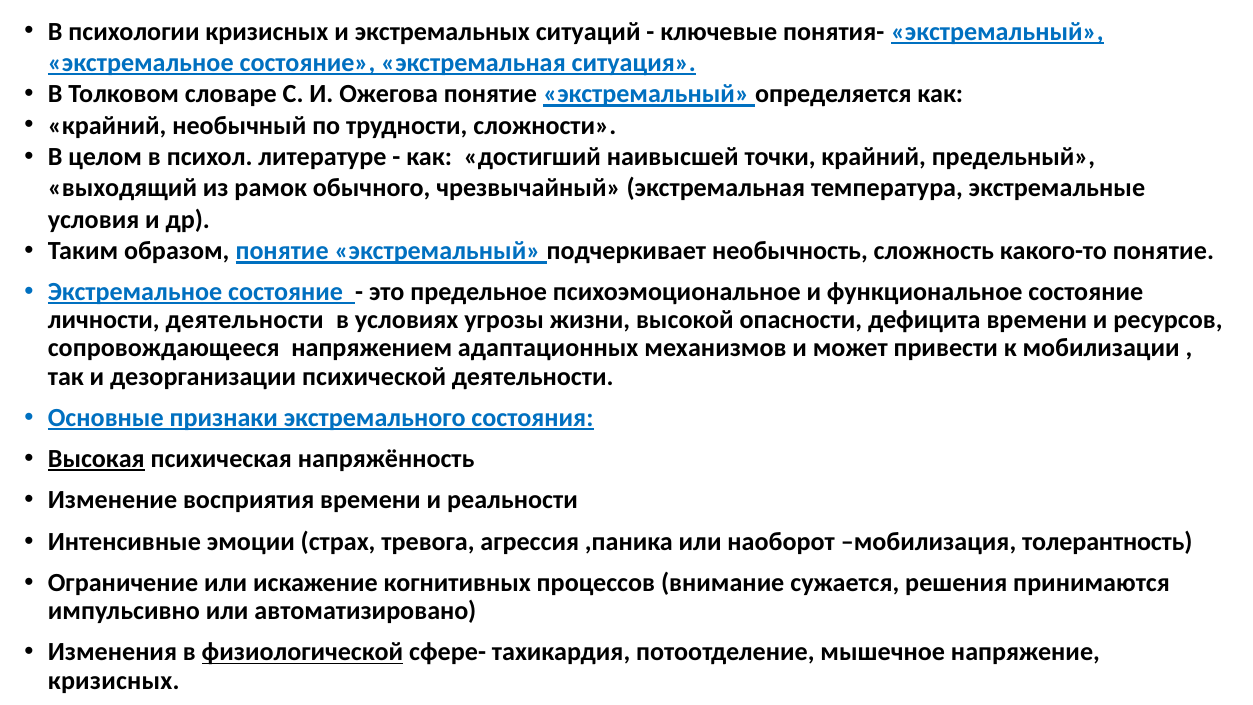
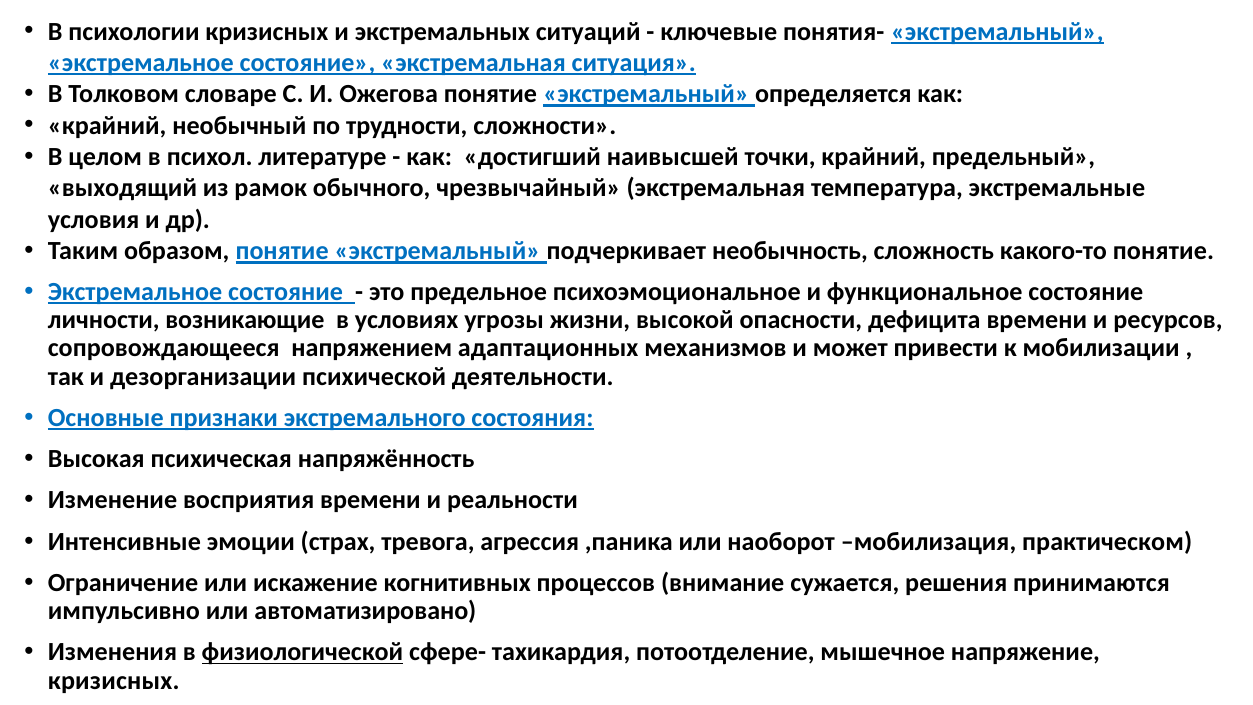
личности деятельности: деятельности -> возникающие
Высокая underline: present -> none
толерантность: толерантность -> практическом
